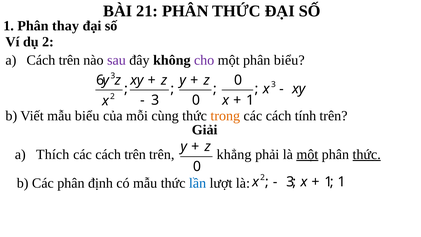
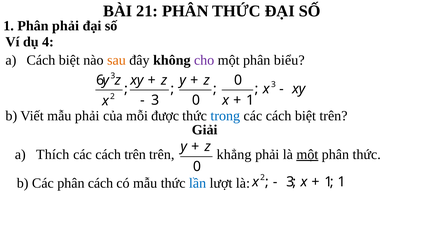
Phân thay: thay -> phải
dụ 2: 2 -> 4
trên at (69, 60): trên -> biệt
sau colour: purple -> orange
mẫu biểu: biểu -> phải
cùng: cùng -> được
trong colour: orange -> blue
các cách tính: tính -> biệt
thức at (367, 154) underline: present -> none
phân định: định -> cách
